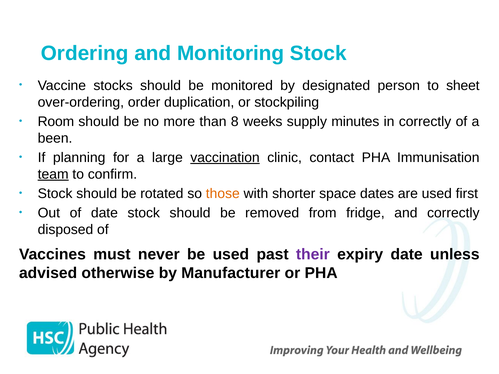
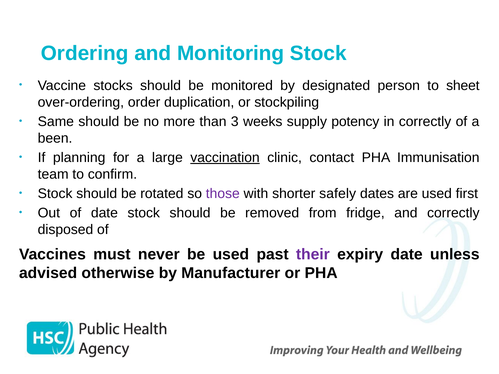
Room: Room -> Same
8: 8 -> 3
minutes: minutes -> potency
team underline: present -> none
those colour: orange -> purple
space: space -> safely
